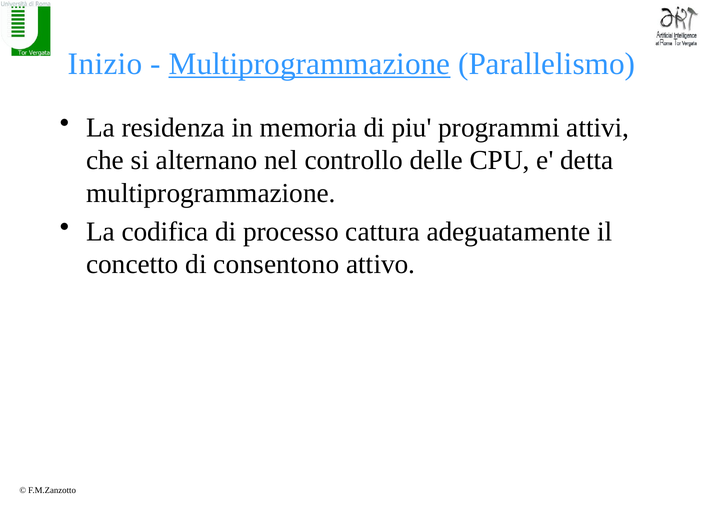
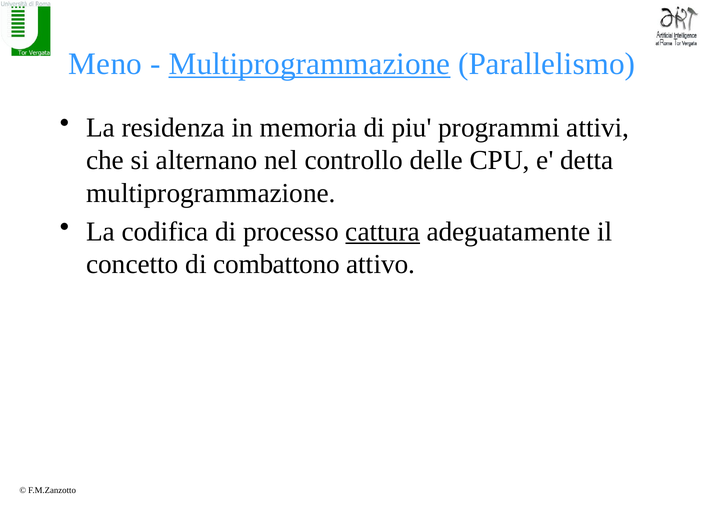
Inizio: Inizio -> Meno
cattura underline: none -> present
consentono: consentono -> combattono
